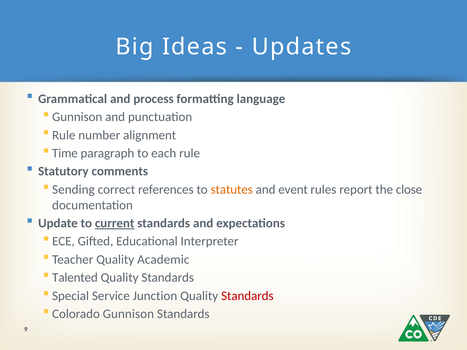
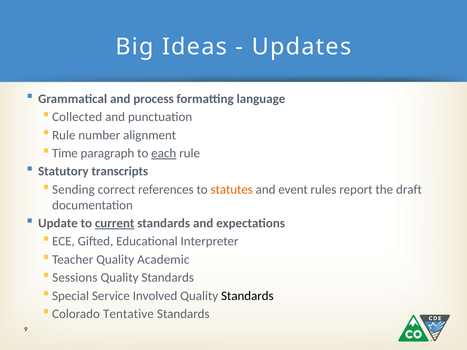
Gunnison at (77, 117): Gunnison -> Collected
each underline: none -> present
comments: comments -> transcripts
close: close -> draft
Talented: Talented -> Sessions
Junction: Junction -> Involved
Standards at (247, 296) colour: red -> black
Colorado Gunnison: Gunnison -> Tentative
